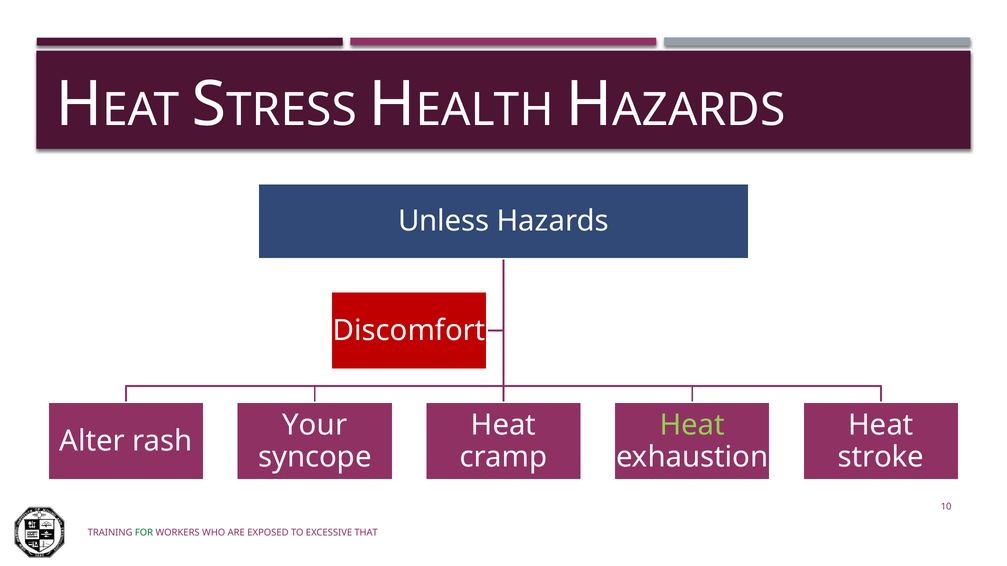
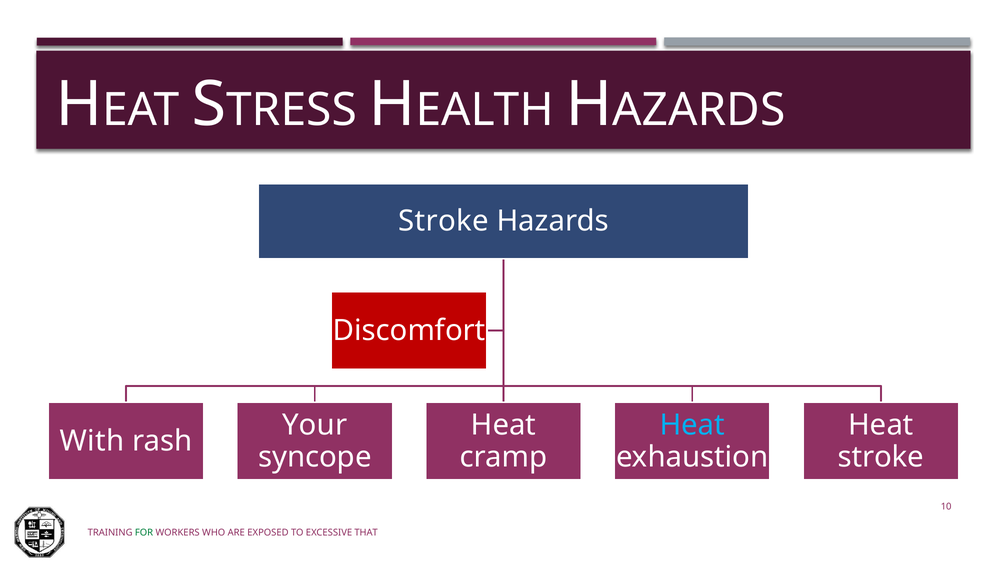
Unless at (444, 221): Unless -> Stroke
Heat at (692, 426) colour: light green -> light blue
Alter: Alter -> With
